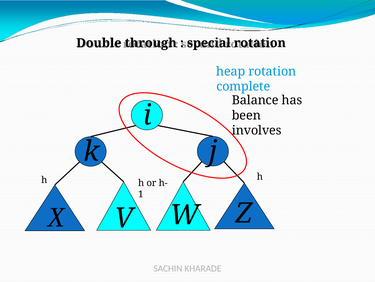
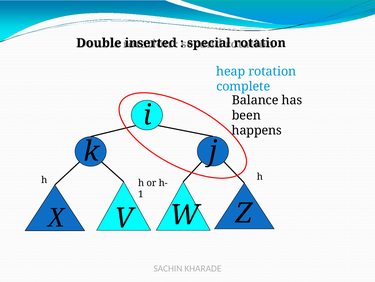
through: through -> inserted
involves: involves -> happens
